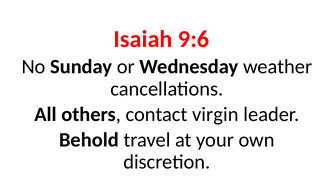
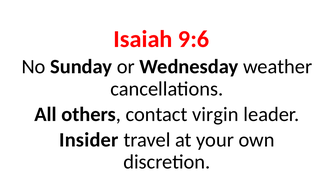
Behold: Behold -> Insider
